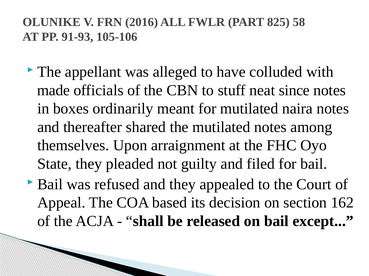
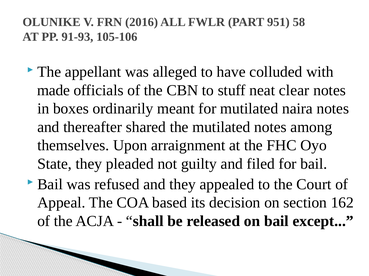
825: 825 -> 951
since: since -> clear
